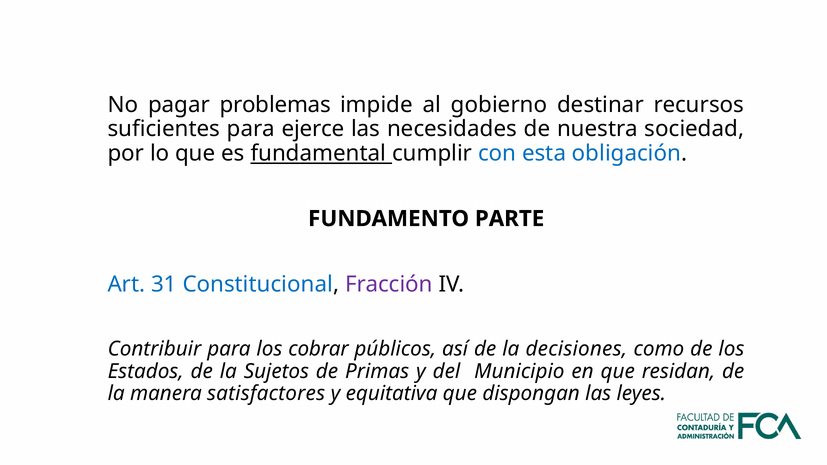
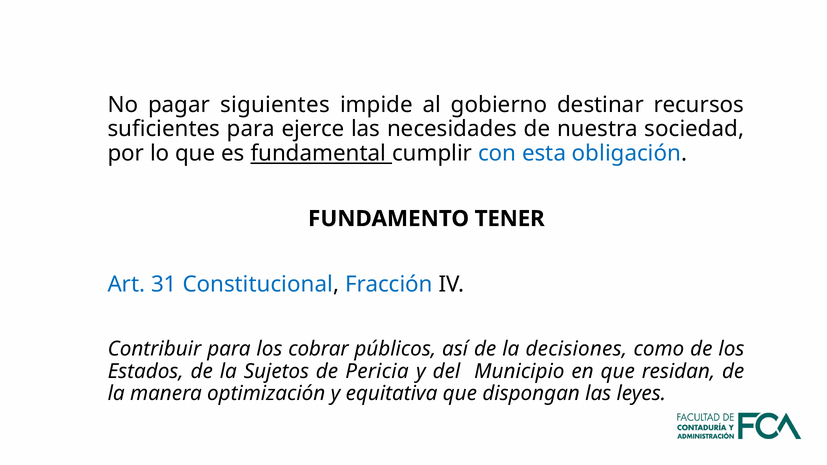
problemas: problemas -> siguientes
PARTE: PARTE -> TENER
Fracción colour: purple -> blue
Primas: Primas -> Pericia
satisfactores: satisfactores -> optimización
